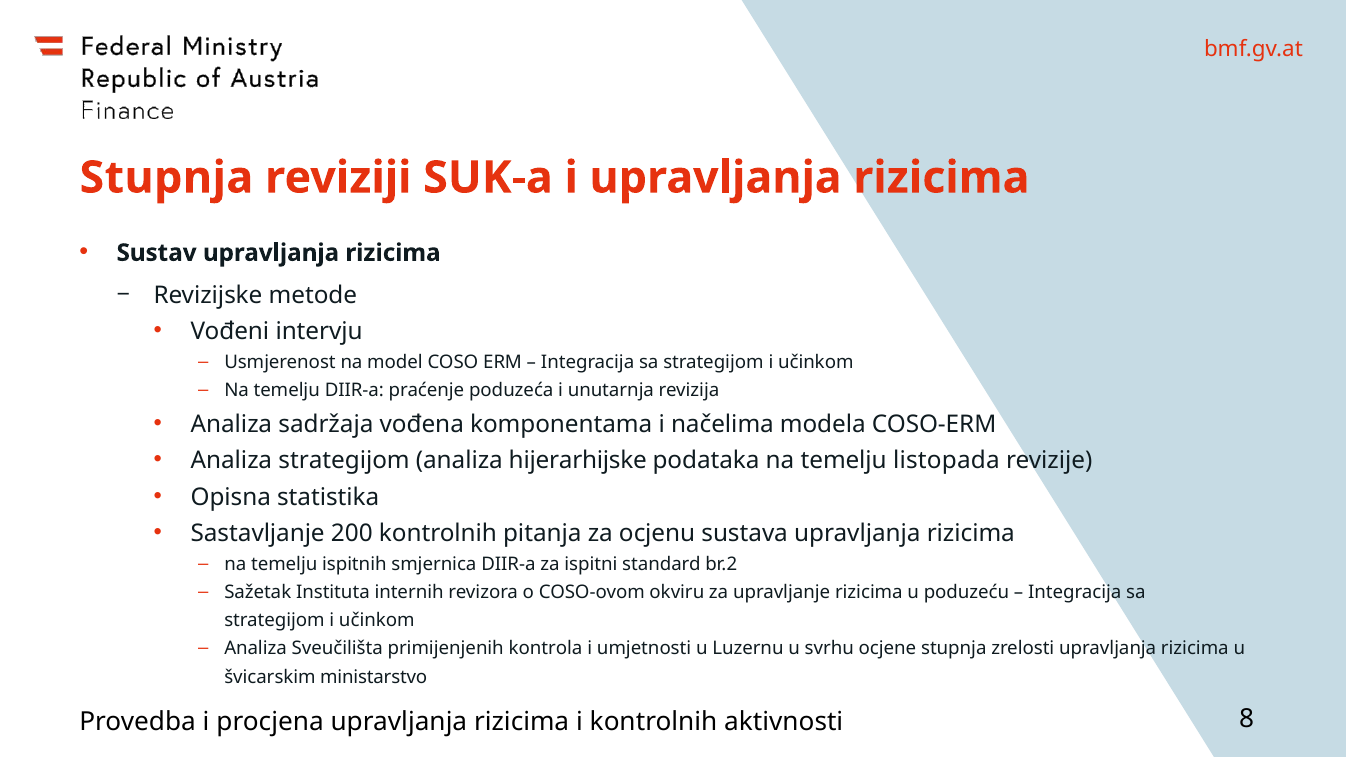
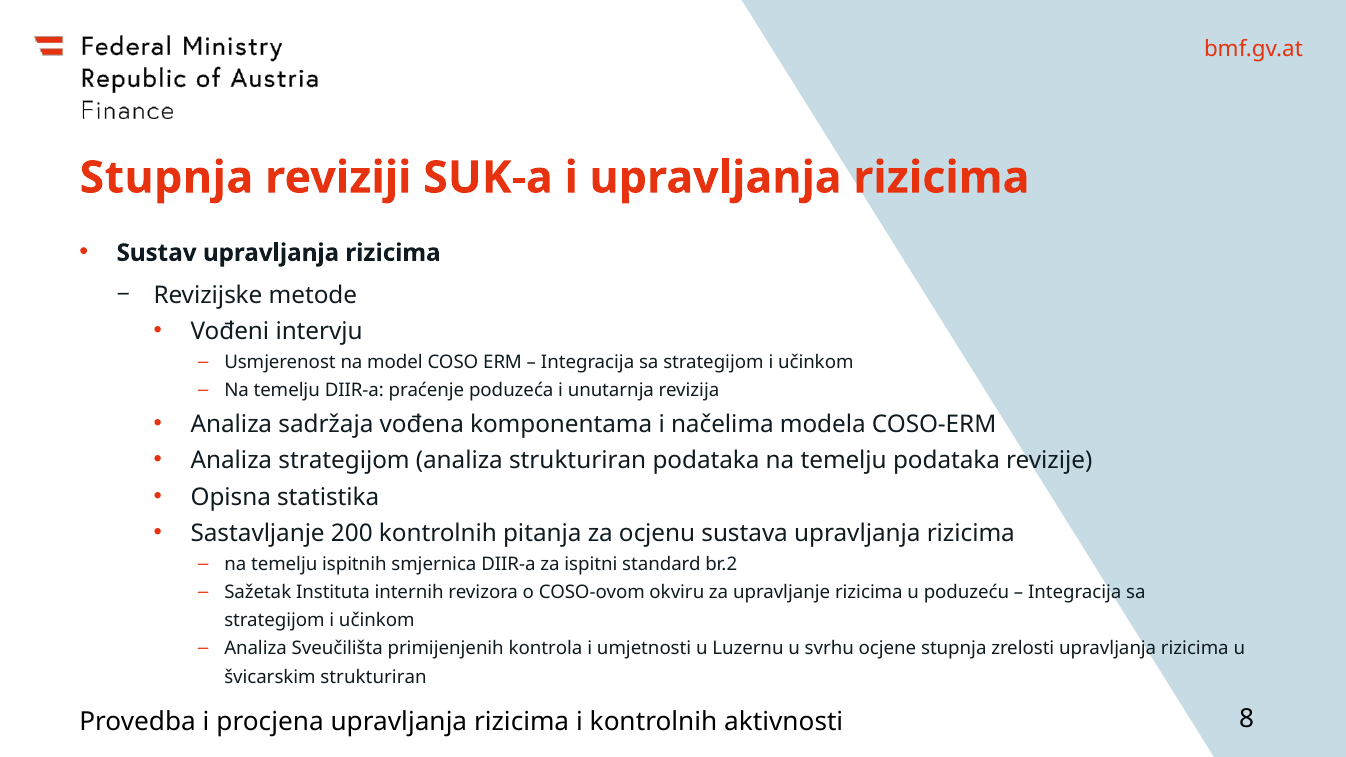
analiza hijerarhijske: hijerarhijske -> strukturiran
temelju listopada: listopada -> podataka
švicarskim ministarstvo: ministarstvo -> strukturiran
